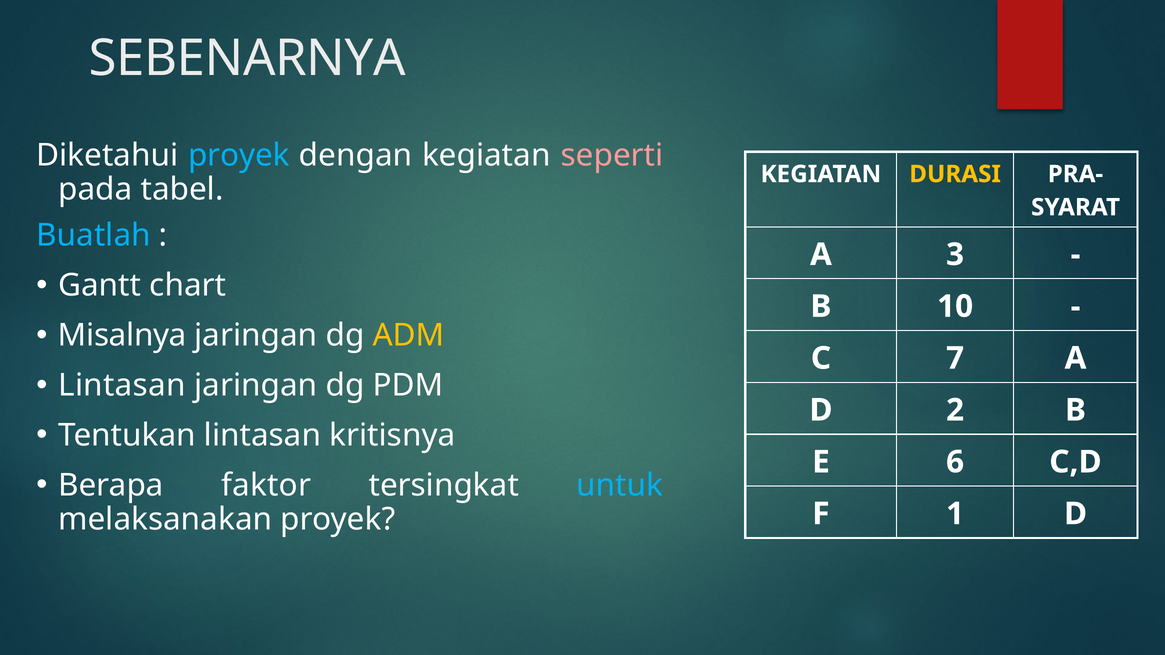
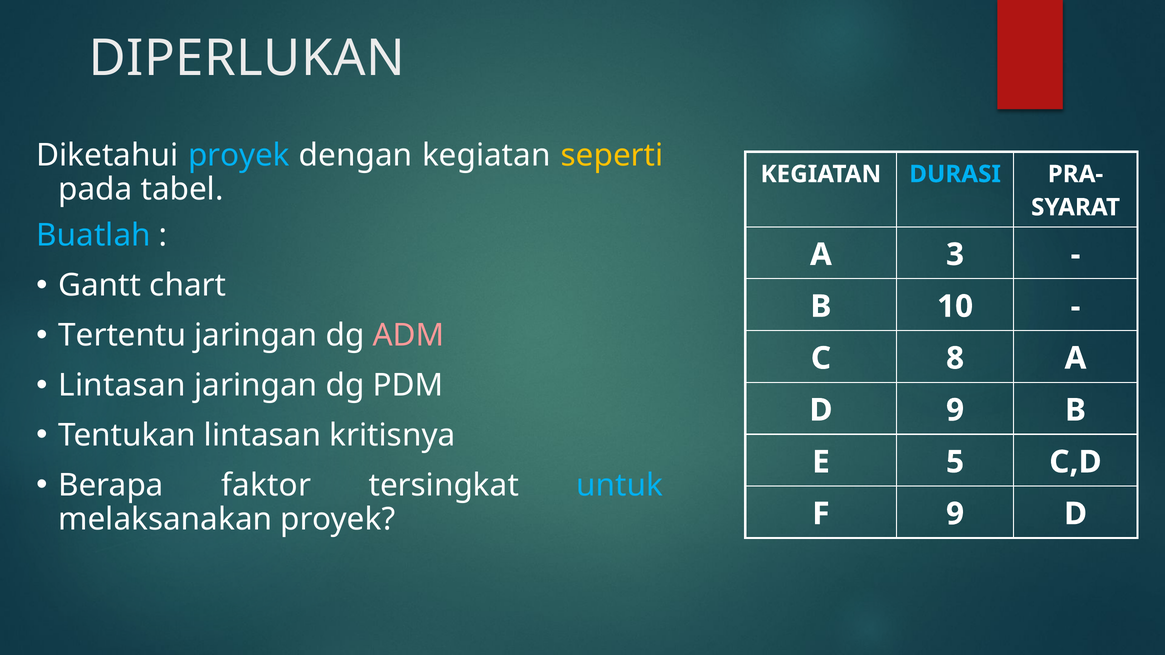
SEBENARNYA: SEBENARNYA -> DIPERLUKAN
seperti colour: pink -> yellow
DURASI colour: yellow -> light blue
Misalnya: Misalnya -> Tertentu
ADM colour: yellow -> pink
7: 7 -> 8
D 2: 2 -> 9
6: 6 -> 5
F 1: 1 -> 9
